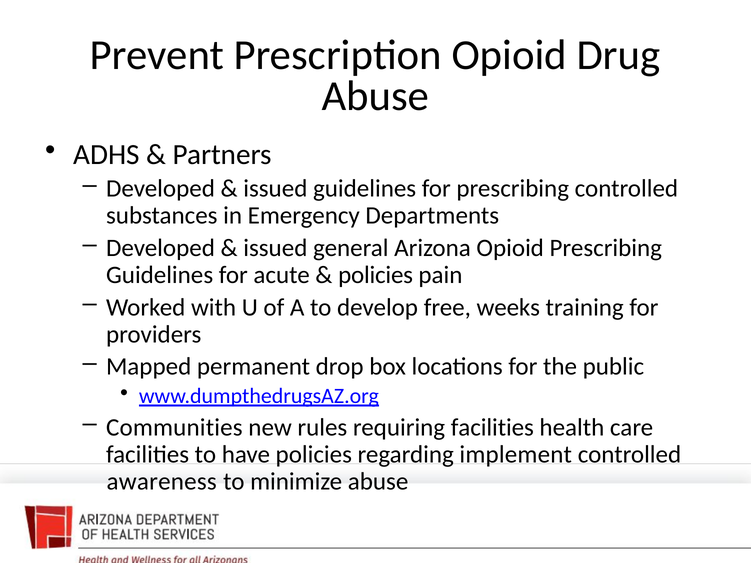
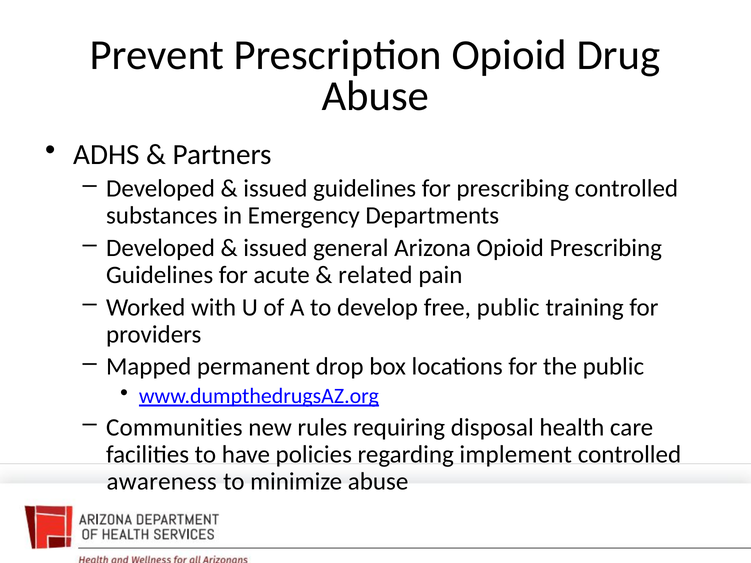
policies at (376, 275): policies -> related
free weeks: weeks -> public
requiring facilities: facilities -> disposal
